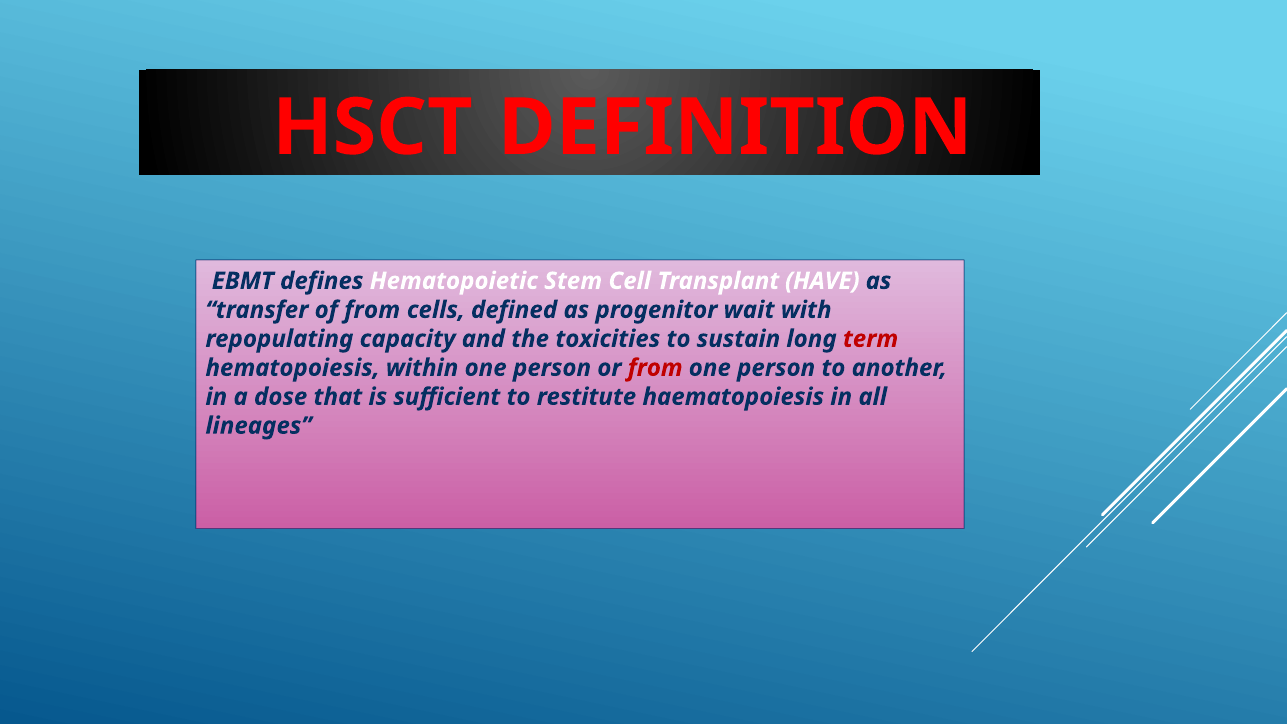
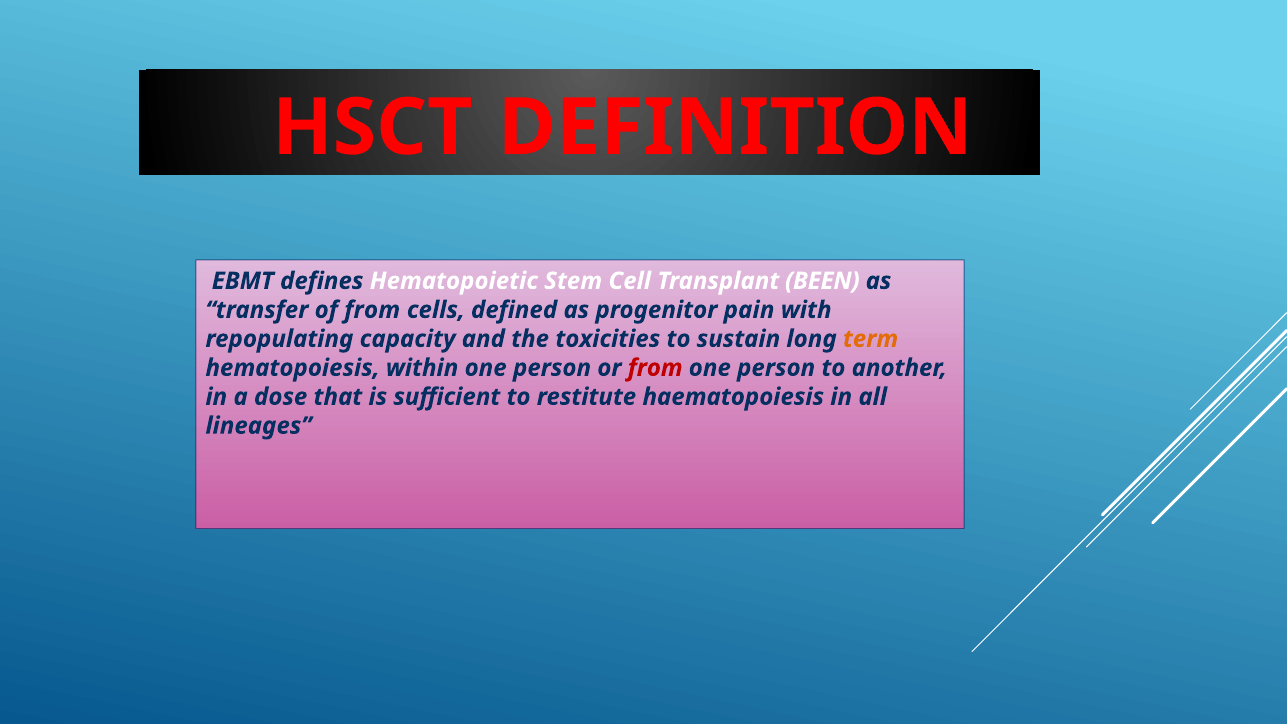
HAVE: HAVE -> BEEN
wait: wait -> pain
term colour: red -> orange
